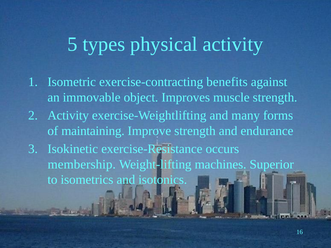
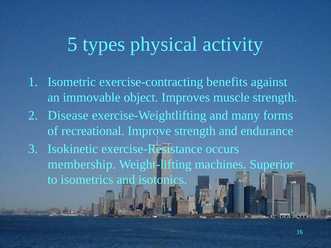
Activity at (68, 115): Activity -> Disease
maintaining: maintaining -> recreational
